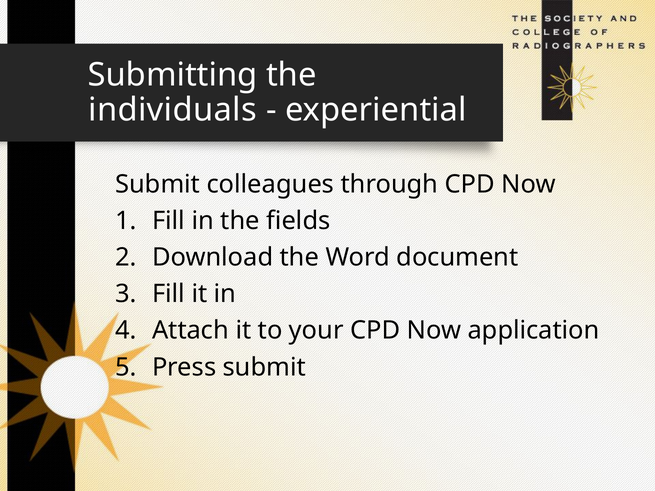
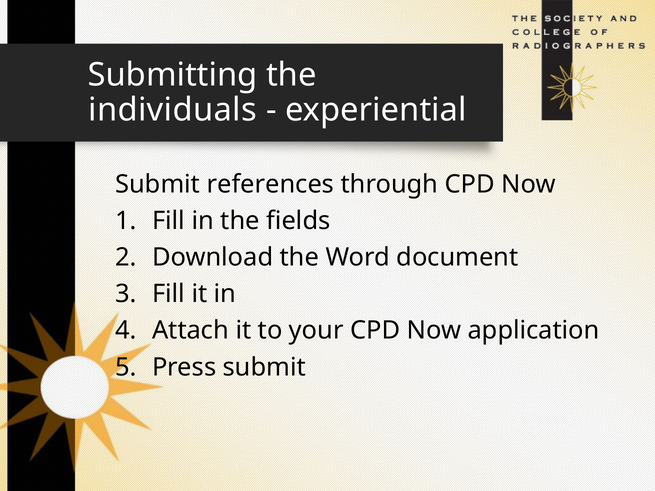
colleagues: colleagues -> references
